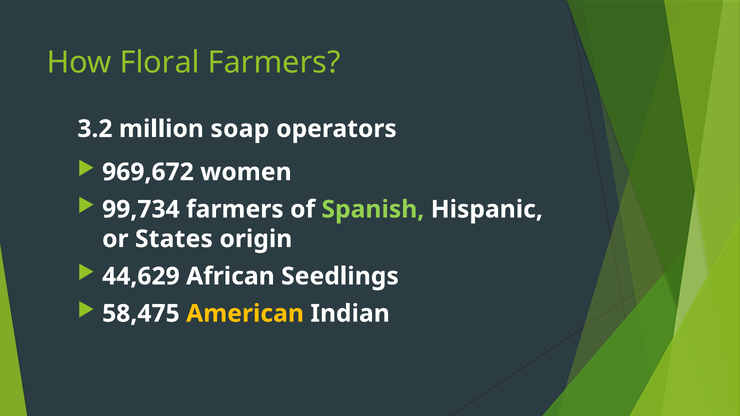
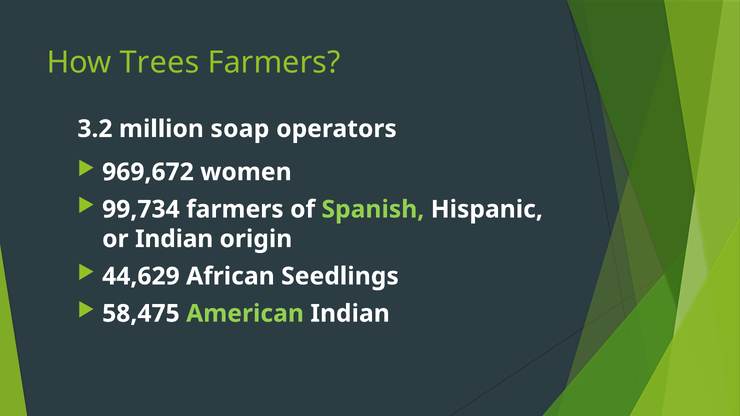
Floral: Floral -> Trees
or States: States -> Indian
American colour: yellow -> light green
